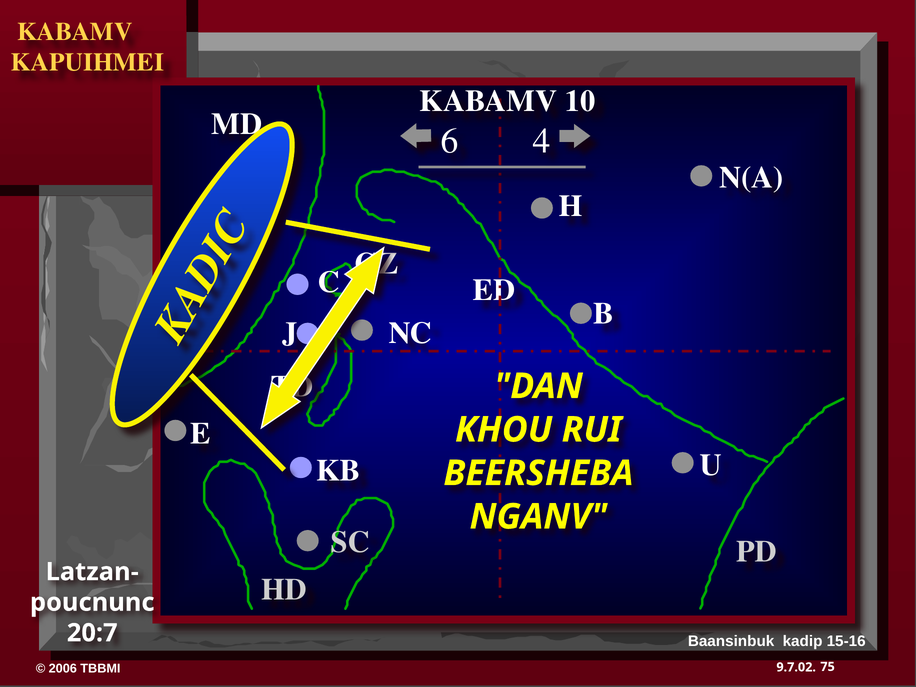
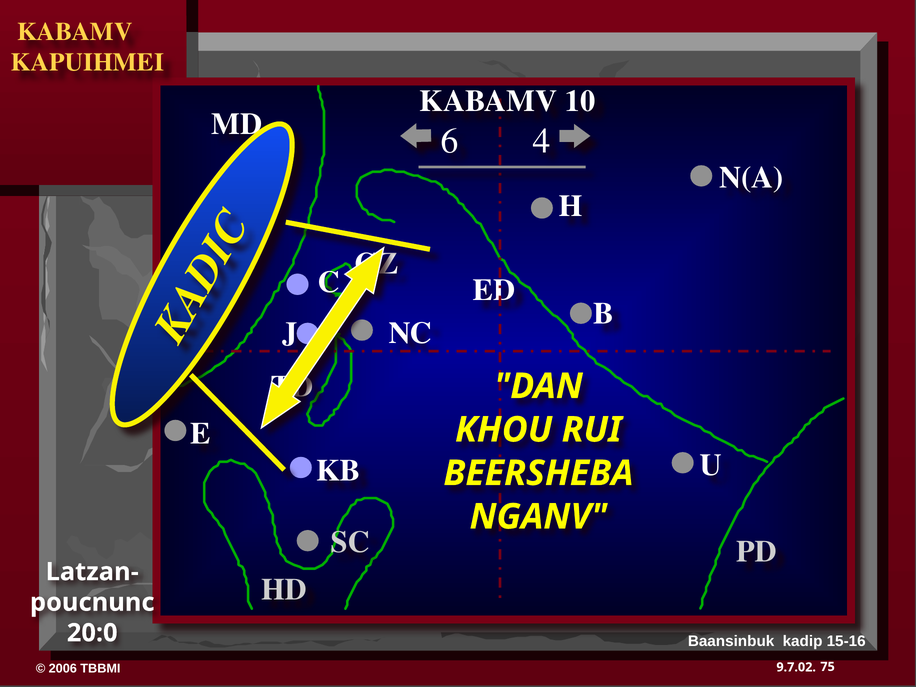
20:7: 20:7 -> 20:0
